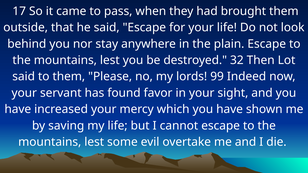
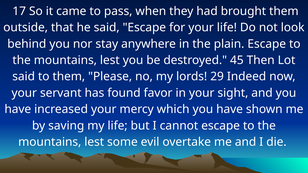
32: 32 -> 45
99: 99 -> 29
